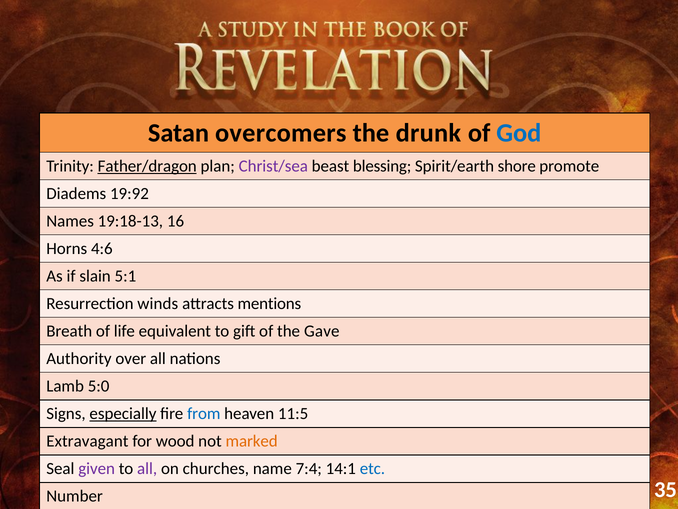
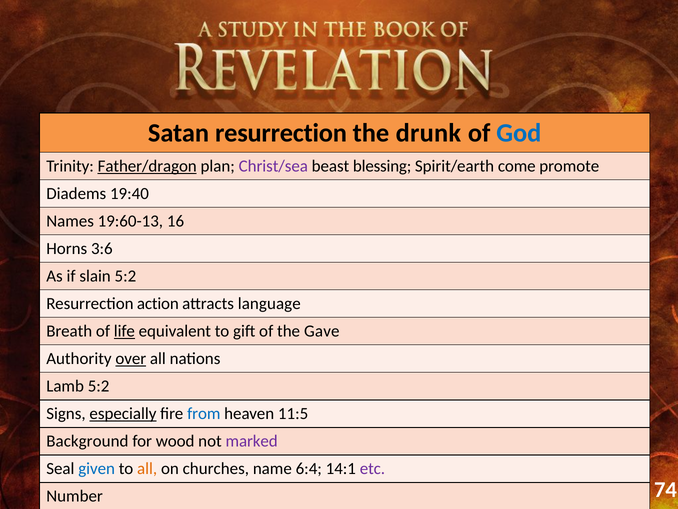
Satan overcomers: overcomers -> resurrection
shore: shore -> come
19:92: 19:92 -> 19:40
19:18-13: 19:18-13 -> 19:60-13
4:6: 4:6 -> 3:6
slain 5:1: 5:1 -> 5:2
winds: winds -> action
mentions: mentions -> language
life underline: none -> present
over underline: none -> present
Lamb 5:0: 5:0 -> 5:2
Extravagant: Extravagant -> Background
marked colour: orange -> purple
given colour: purple -> blue
all at (147, 468) colour: purple -> orange
7:4: 7:4 -> 6:4
etc colour: blue -> purple
35: 35 -> 74
